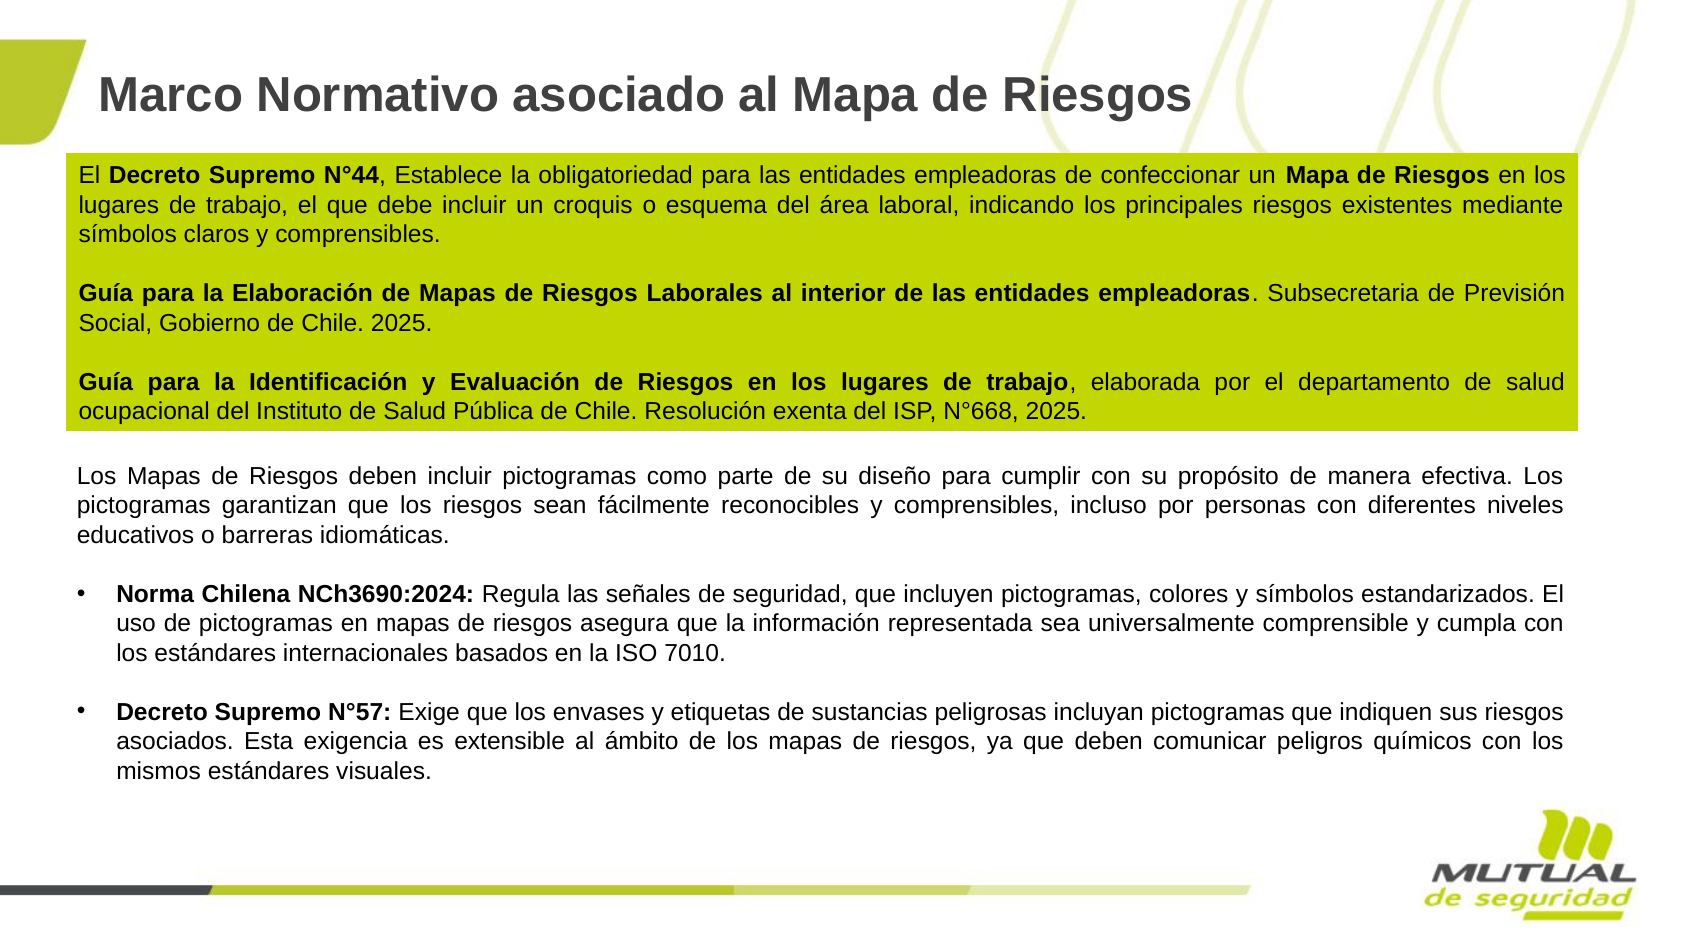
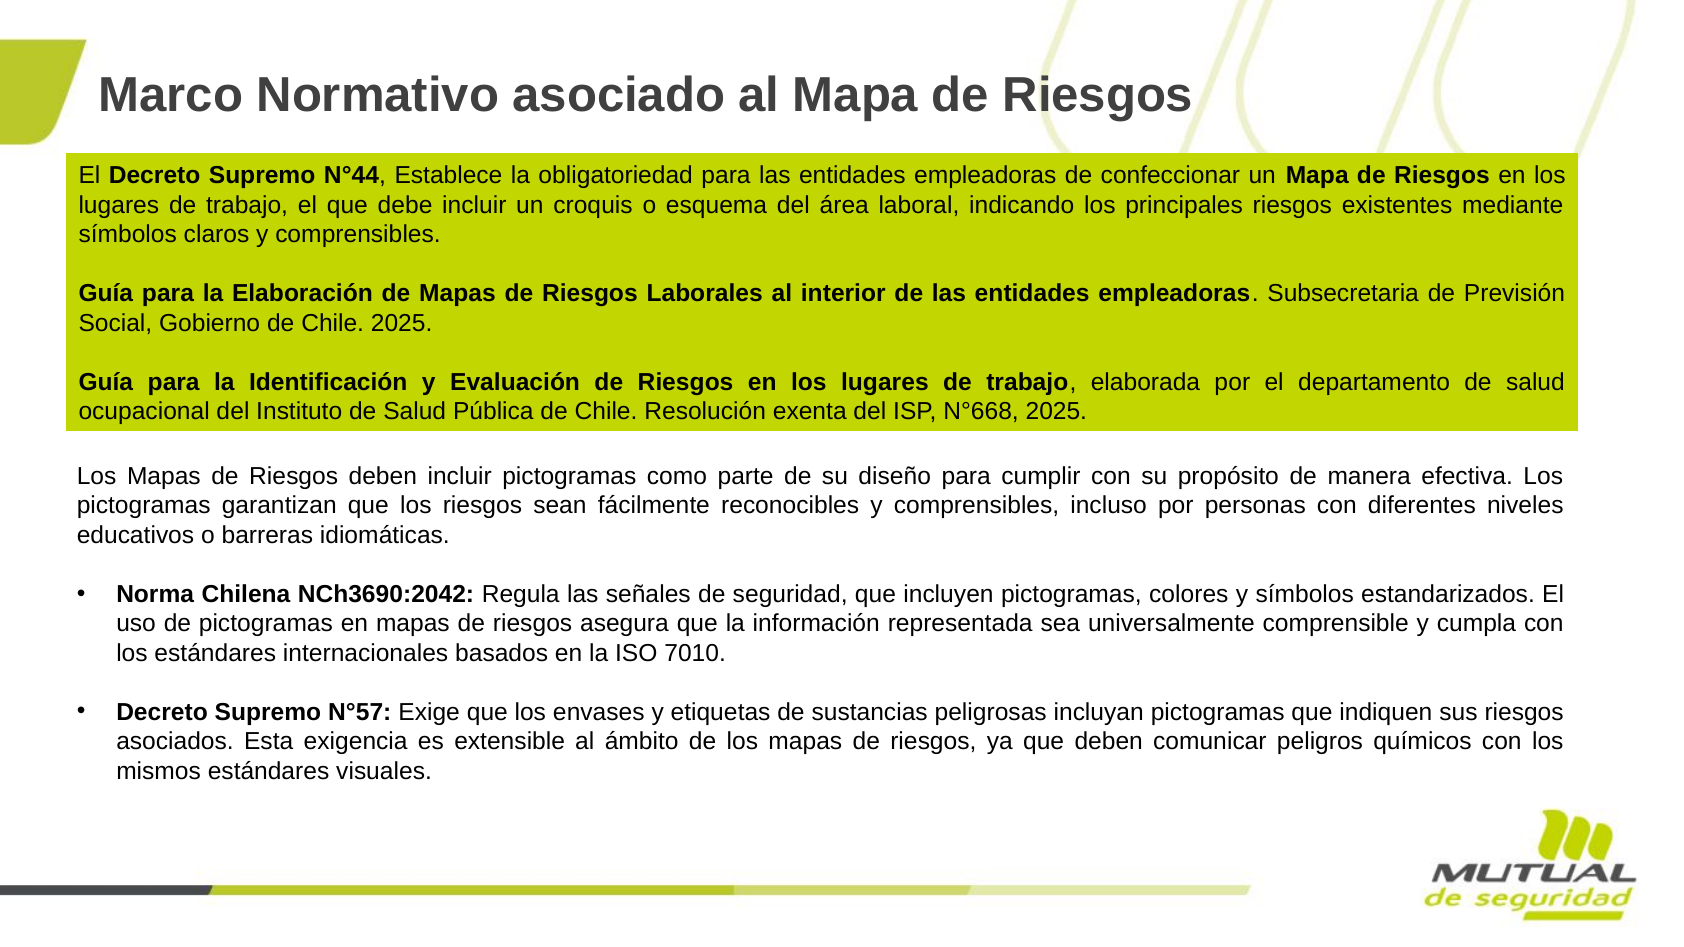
NCh3690:2024: NCh3690:2024 -> NCh3690:2042
